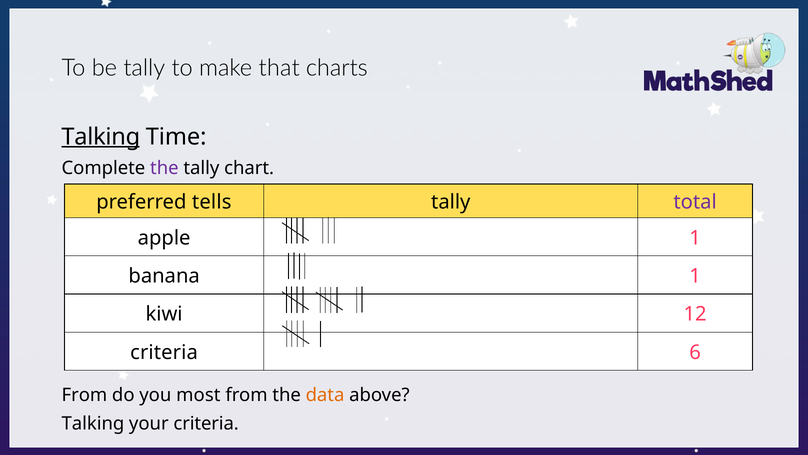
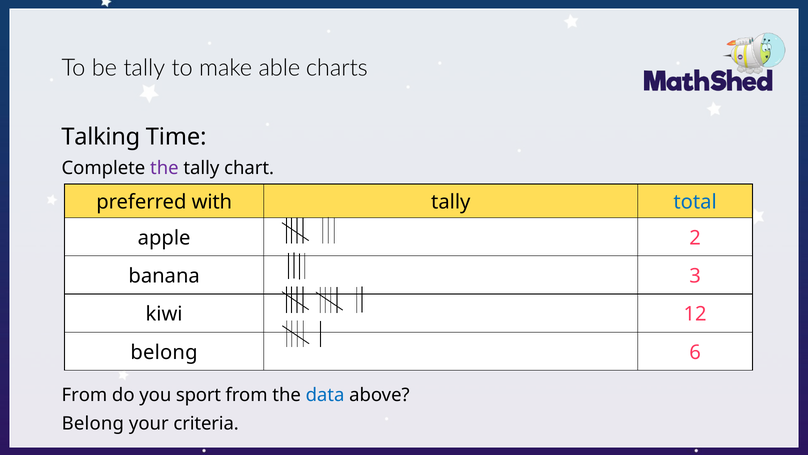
that: that -> able
Talking at (101, 137) underline: present -> none
tells: tells -> with
total colour: purple -> blue
apple 1: 1 -> 2
banana 1: 1 -> 3
criteria at (164, 352): criteria -> belong
most: most -> sport
data colour: orange -> blue
Talking at (93, 423): Talking -> Belong
